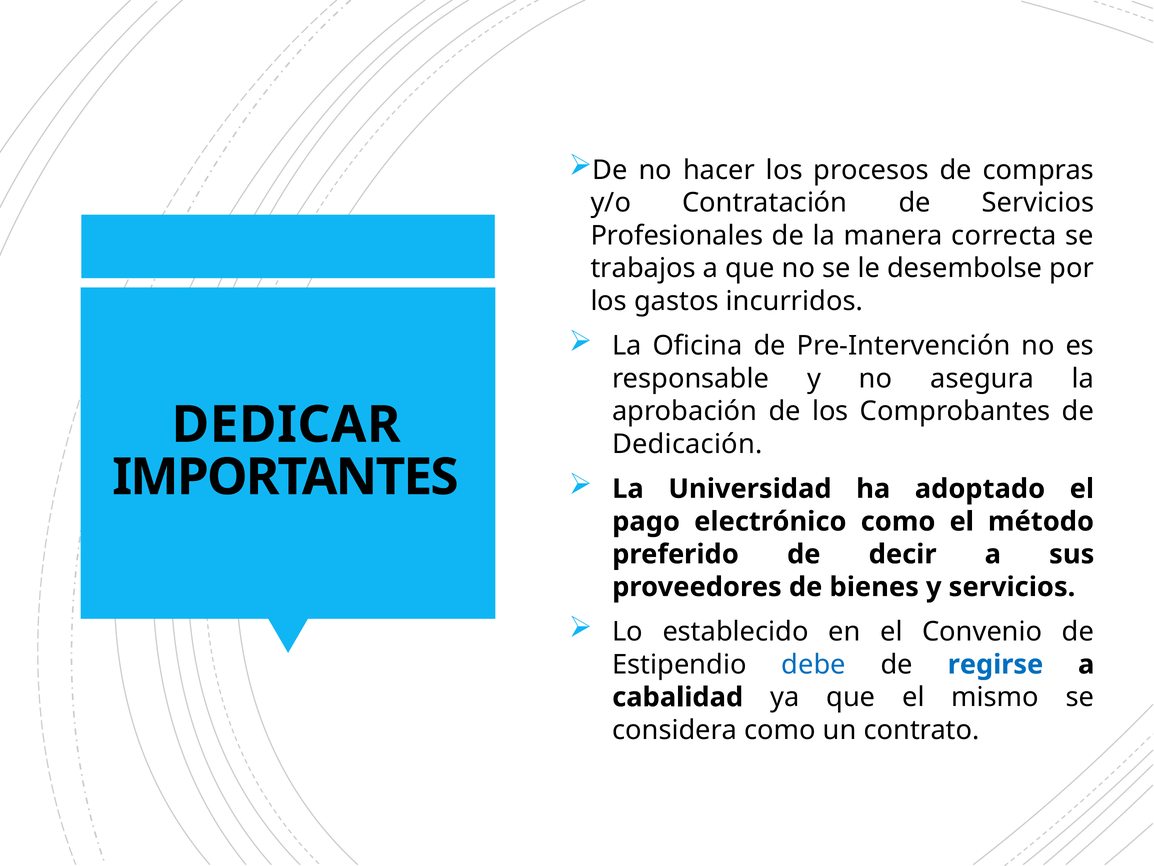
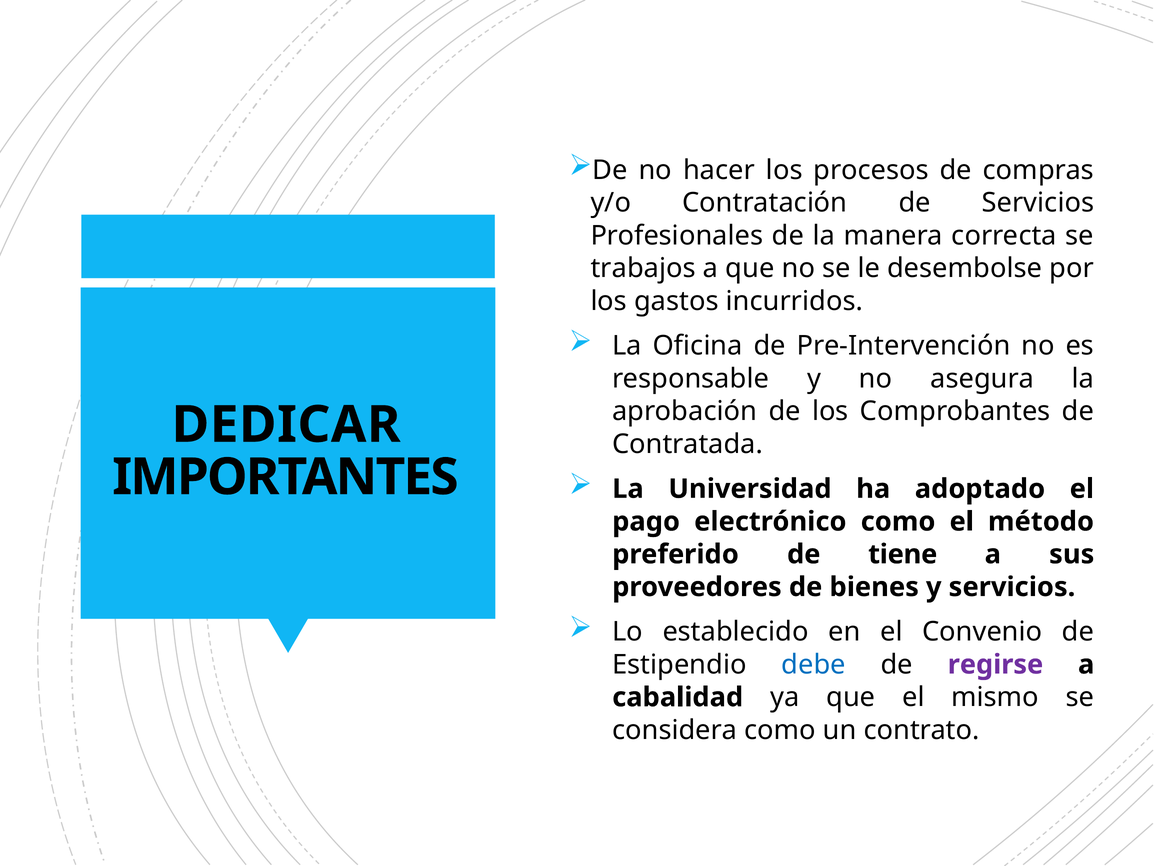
Dedicación: Dedicación -> Contratada
decir: decir -> tiene
regirse colour: blue -> purple
